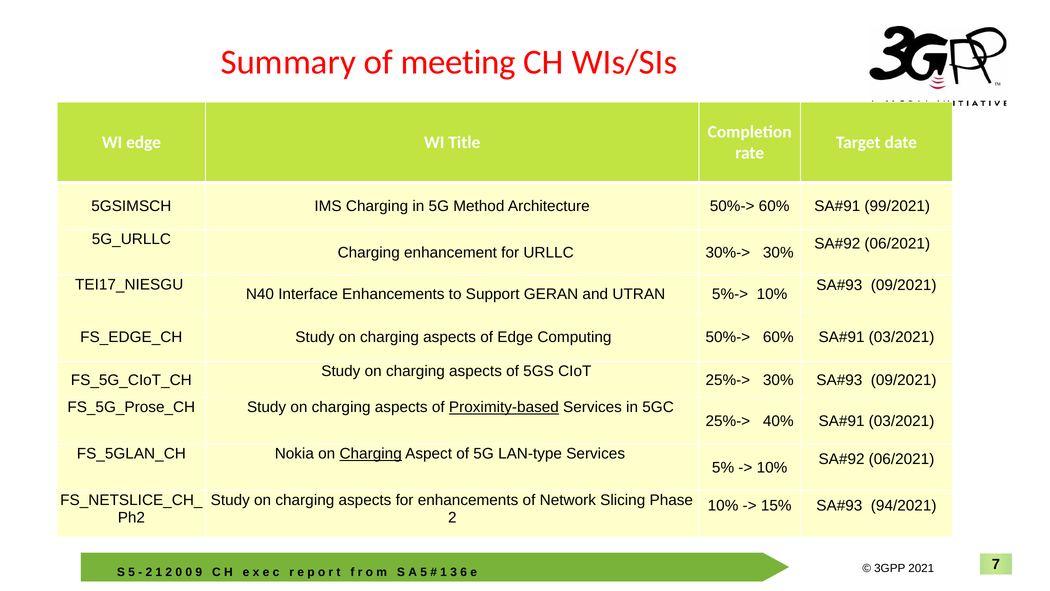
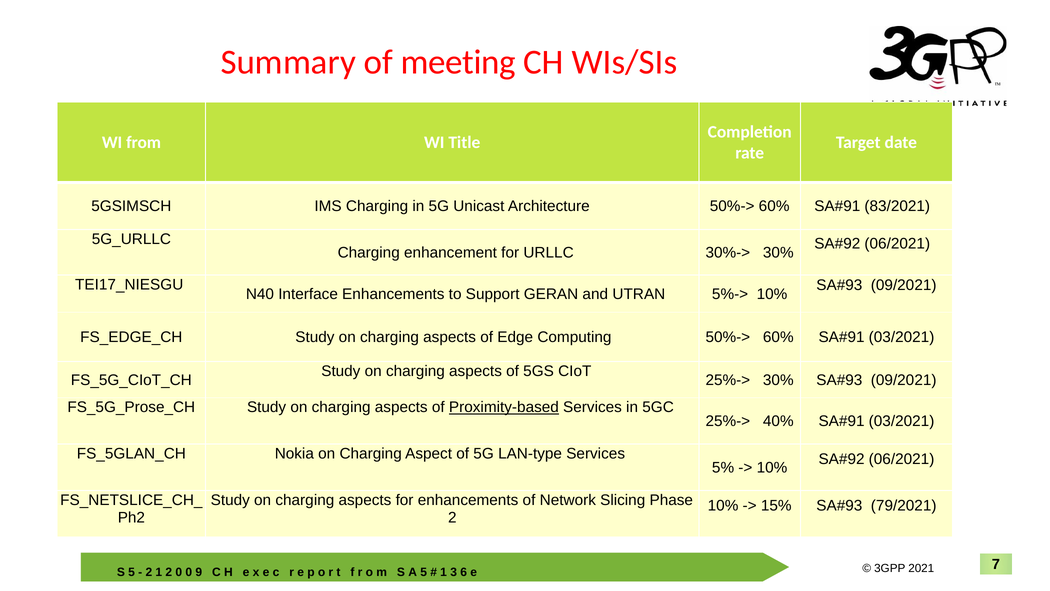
WI edge: edge -> from
Method: Method -> Unicast
99/2021: 99/2021 -> 83/2021
Charging at (371, 454) underline: present -> none
94/2021: 94/2021 -> 79/2021
